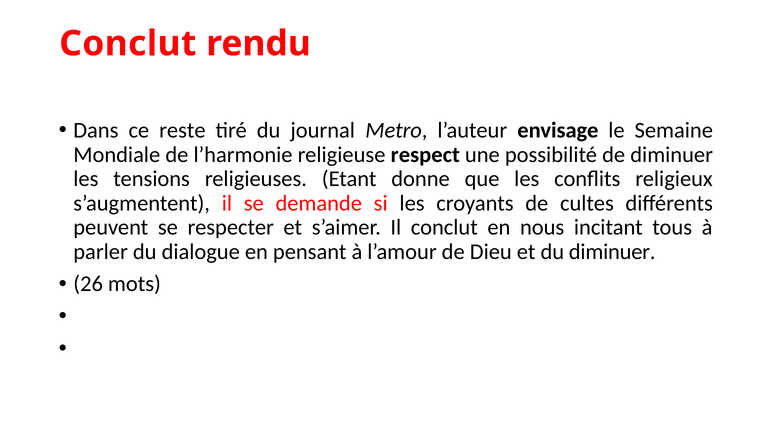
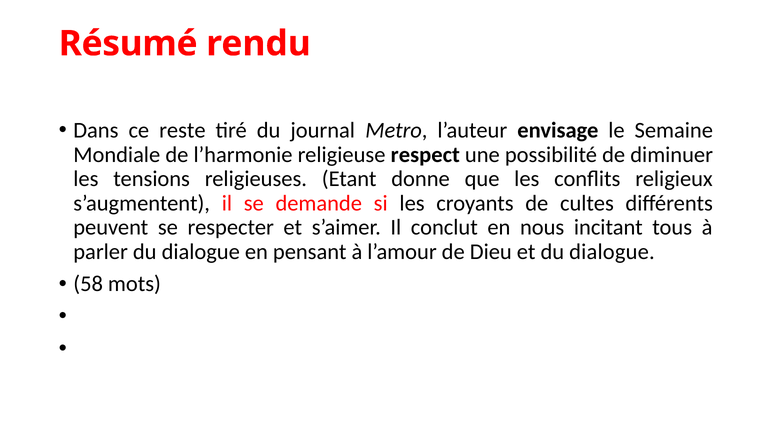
Conclut at (128, 44): Conclut -> Résumé
et du diminuer: diminuer -> dialogue
26: 26 -> 58
